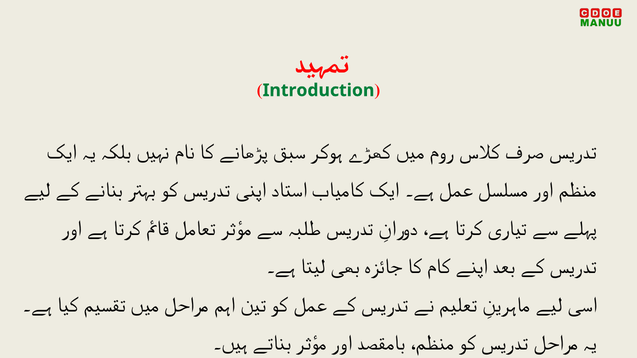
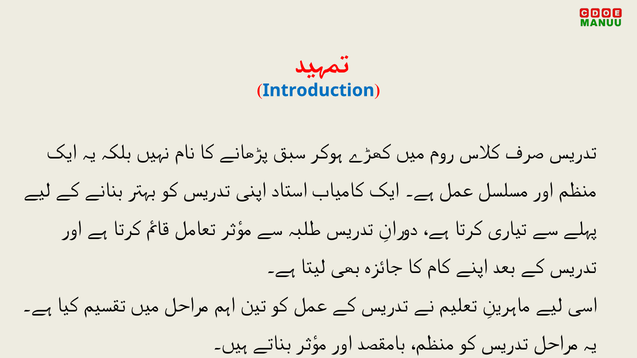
Introduction colour: green -> blue
